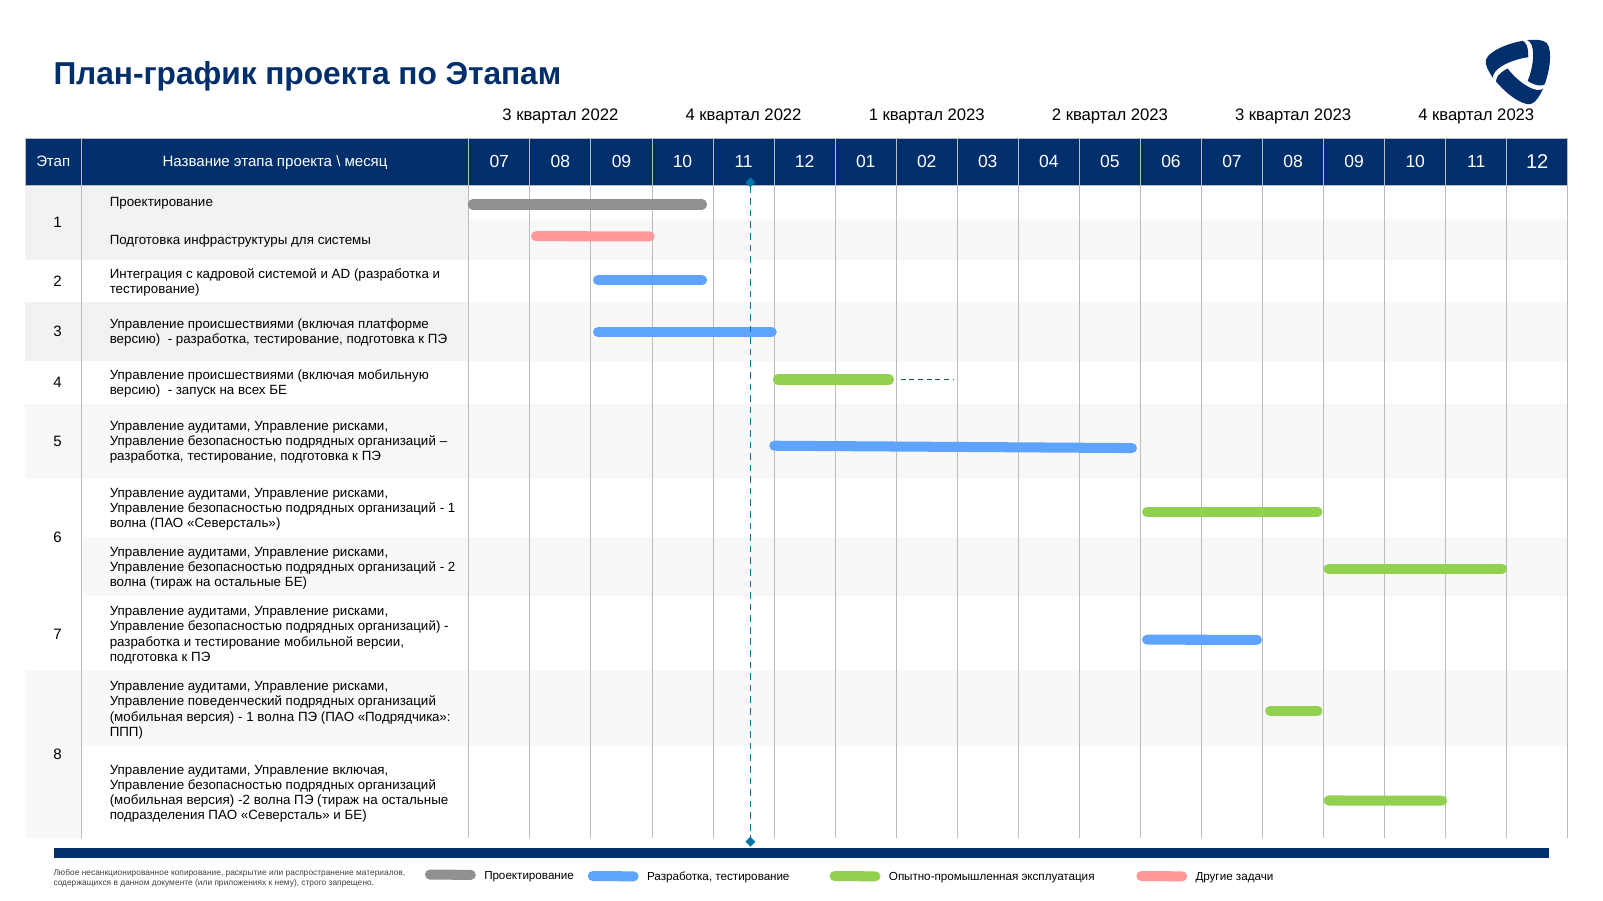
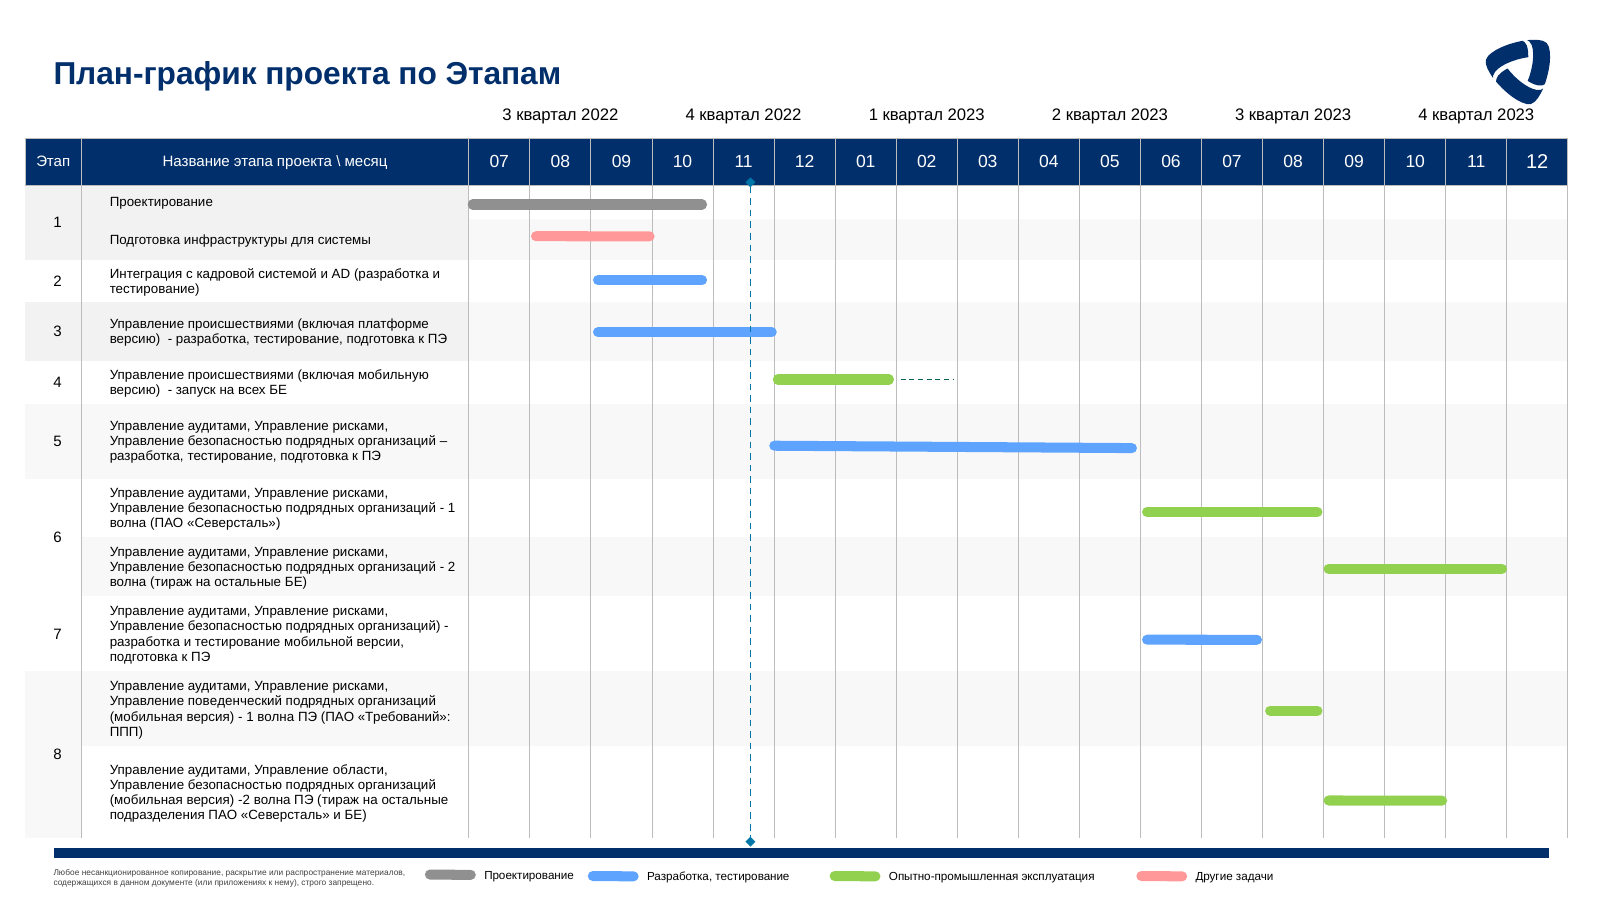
Подрядчика: Подрядчика -> Требований
Управление включая: включая -> области
